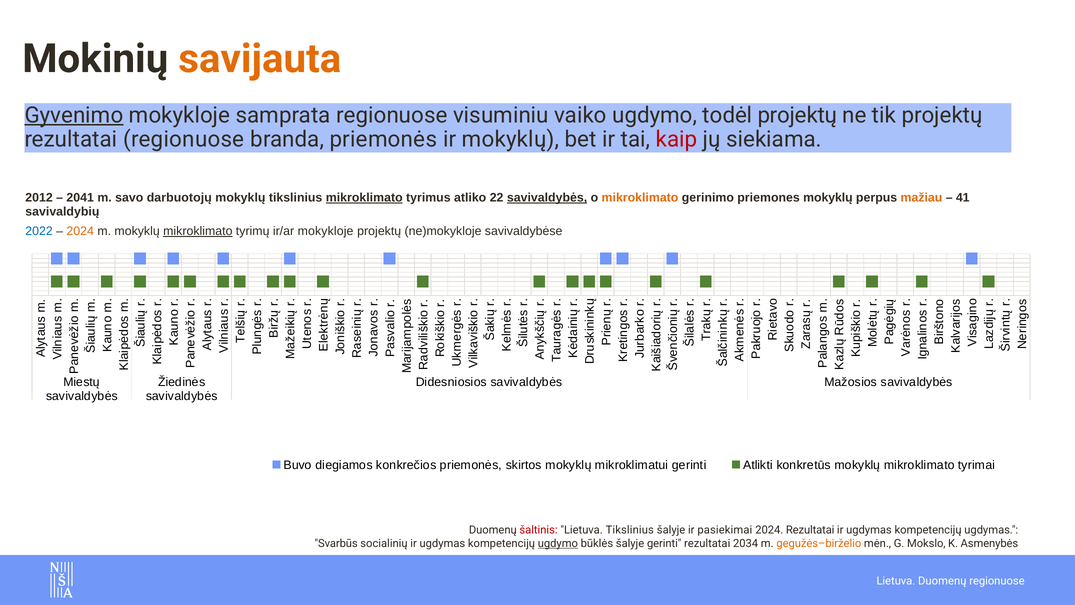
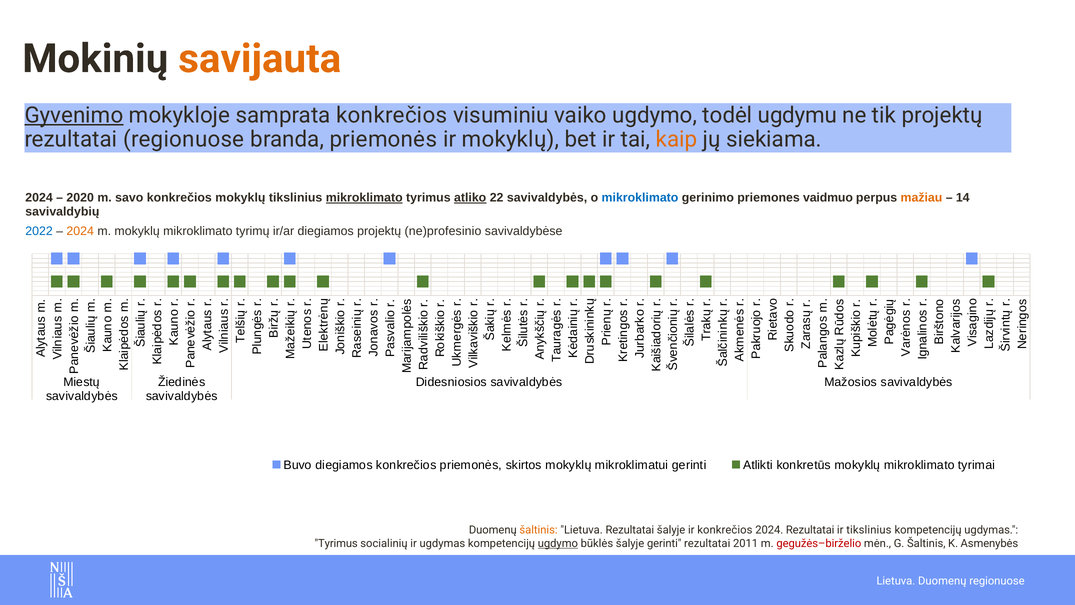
samprata regionuose: regionuose -> konkrečios
todėl projektų: projektų -> ugdymu
kaip colour: red -> orange
2012 at (39, 198): 2012 -> 2024
2041: 2041 -> 2020
savo darbuotojų: darbuotojų -> konkrečios
atliko underline: none -> present
savivaldybės at (547, 198) underline: present -> none
mikroklimato at (640, 198) colour: orange -> blue
priemones mokyklų: mokyklų -> vaidmuo
41: 41 -> 14
mikroklimato at (198, 231) underline: present -> none
ir/ar mokykloje: mokykloje -> diegiamos
ne)mokykloje: ne)mokykloje -> ne)profesinio
šaltinis at (539, 530) colour: red -> orange
Lietuva Tikslinius: Tikslinius -> Rezultatai
ir pasiekimai: pasiekimai -> konkrečios
ugdymas at (869, 530): ugdymas -> tikslinius
Svarbūs at (336, 543): Svarbūs -> Tyrimus
2034: 2034 -> 2011
gegužės–birželio colour: orange -> red
G Mokslo: Mokslo -> Šaltinis
